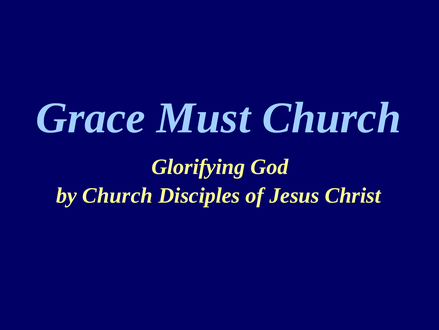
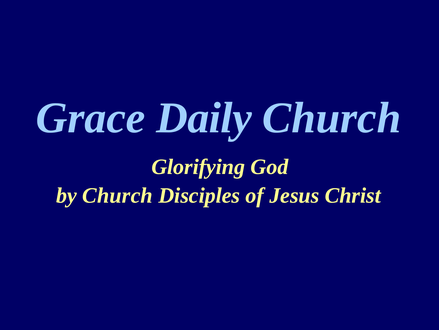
Must: Must -> Daily
